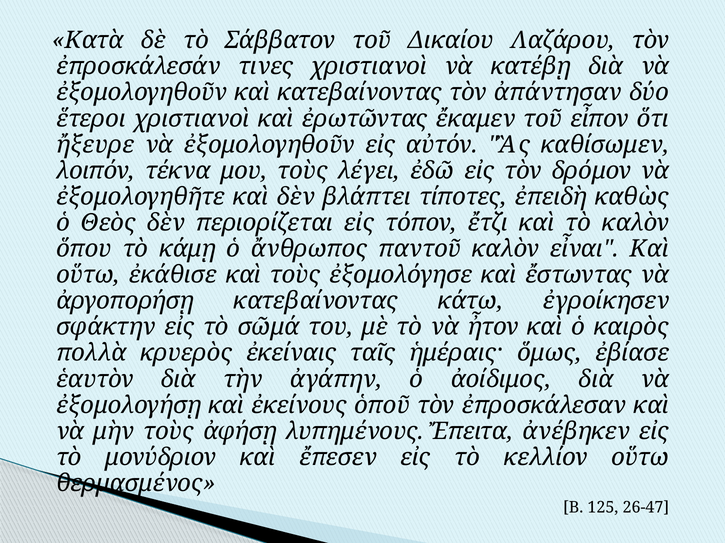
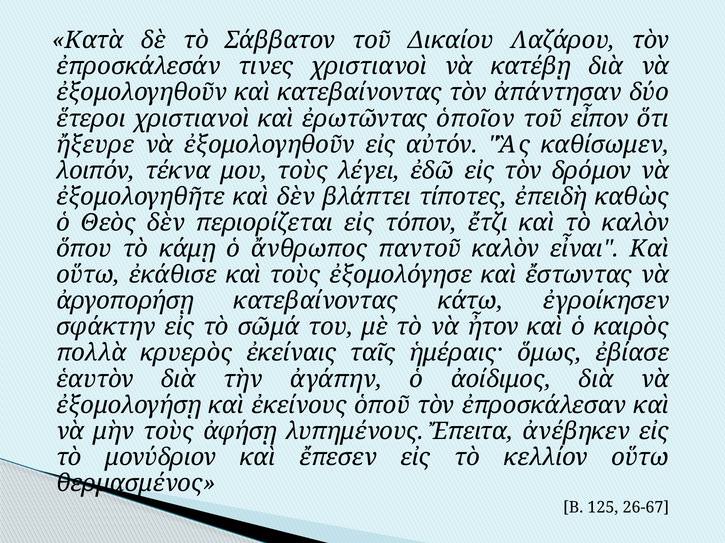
ἔκαμεν: ἔκαμεν -> ὁποῖον
26-47: 26-47 -> 26-67
